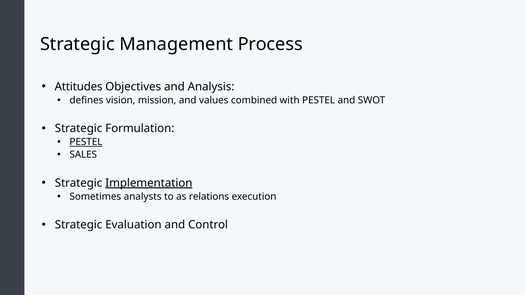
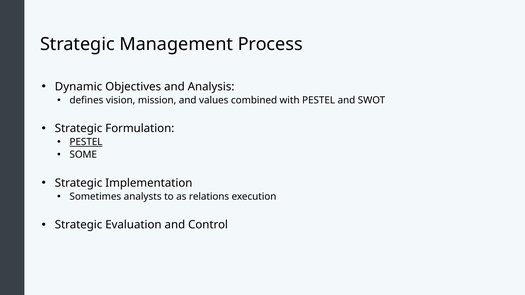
Attitudes: Attitudes -> Dynamic
SALES: SALES -> SOME
Implementation underline: present -> none
